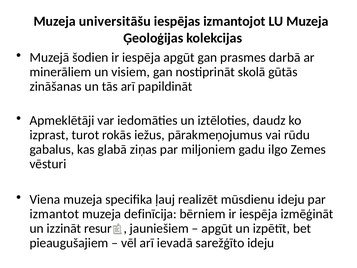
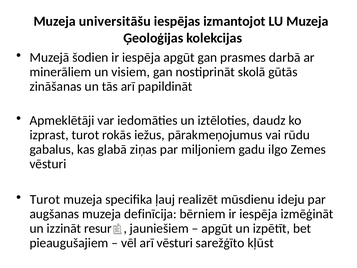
Viena at (45, 199): Viena -> Turot
izmantot: izmantot -> augšanas
arī ievadā: ievadā -> vēsturi
sarežģīto ideju: ideju -> kļūst
